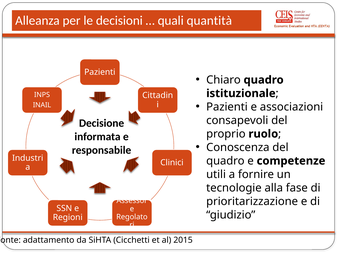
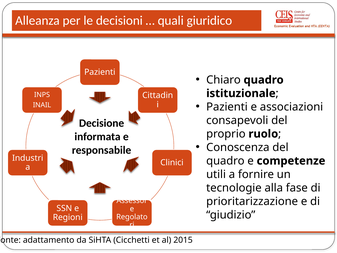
quantità: quantità -> giuridico
